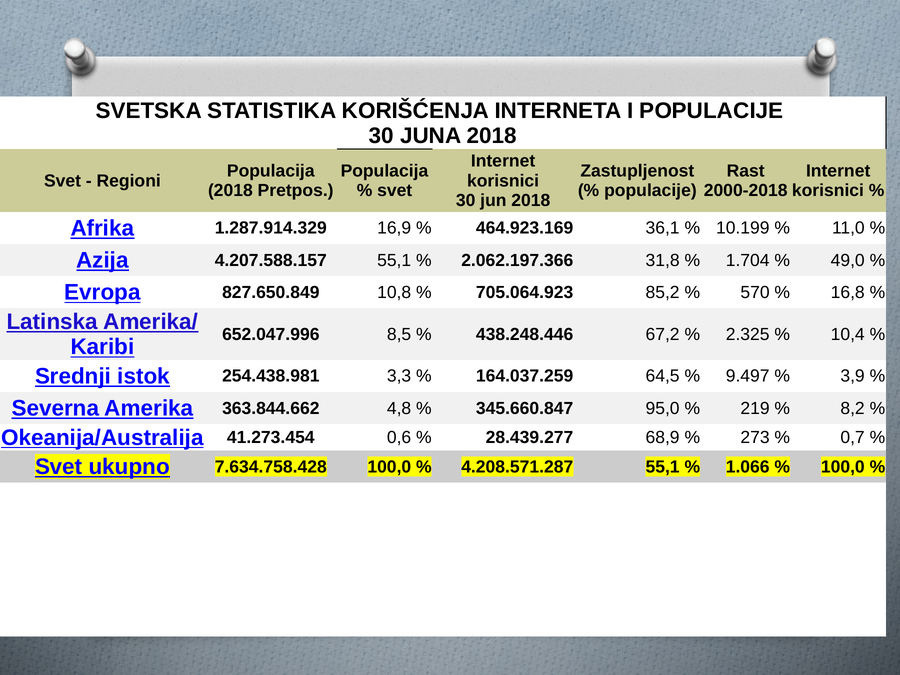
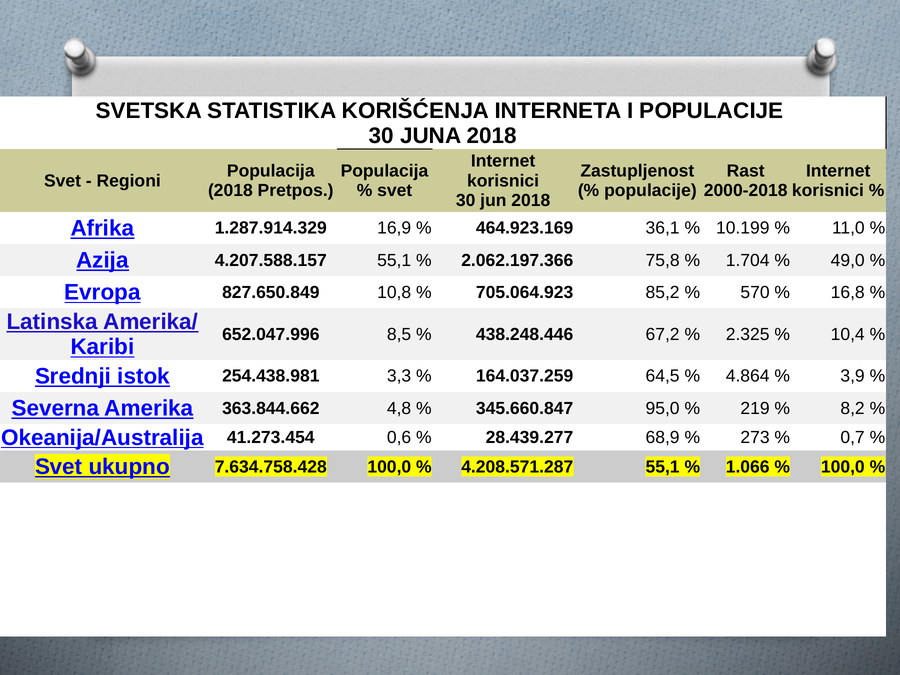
31,8: 31,8 -> 75,8
9.497: 9.497 -> 4.864
